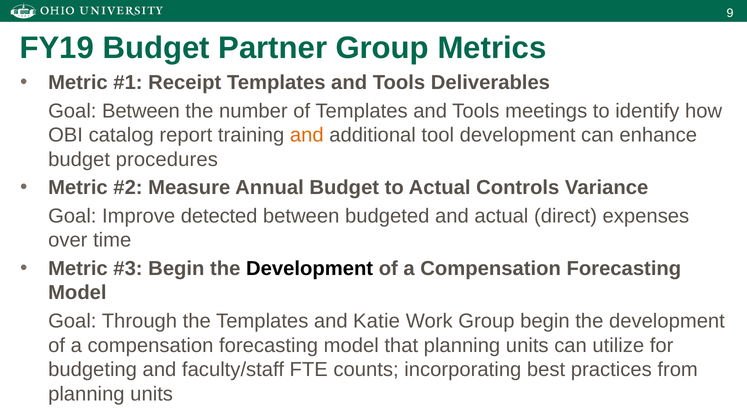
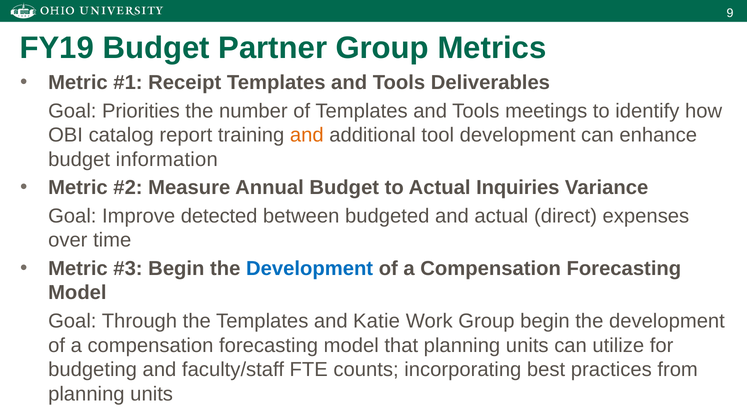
Goal Between: Between -> Priorities
procedures: procedures -> information
Controls: Controls -> Inquiries
Development at (310, 269) colour: black -> blue
